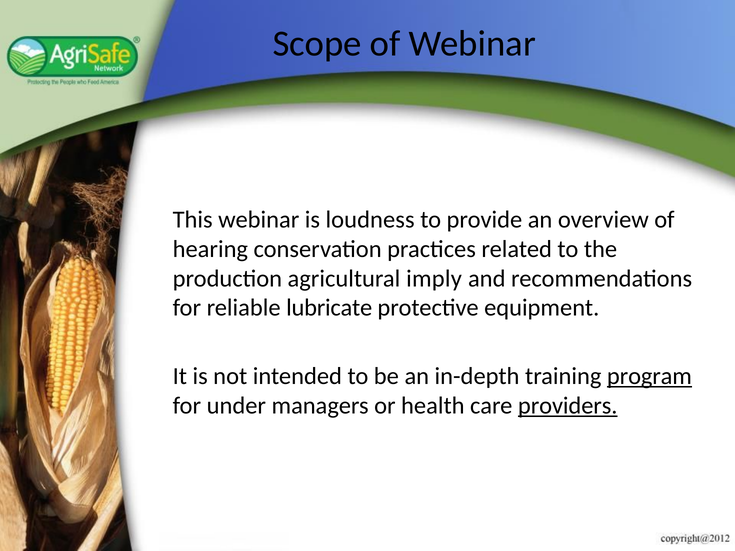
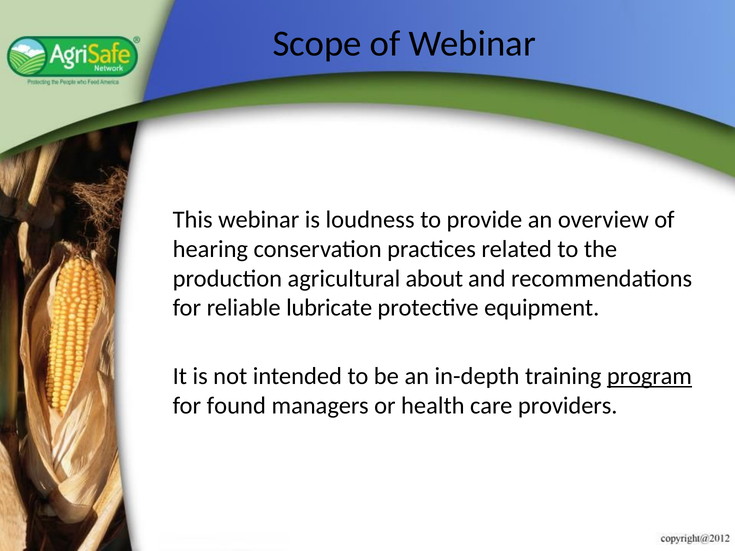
imply: imply -> about
under: under -> found
providers underline: present -> none
